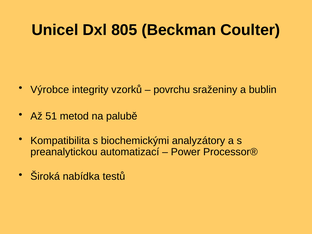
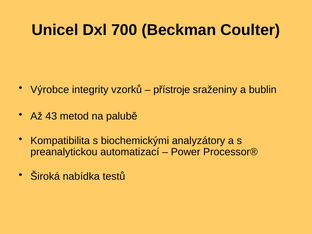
805: 805 -> 700
povrchu: povrchu -> přístroje
51: 51 -> 43
